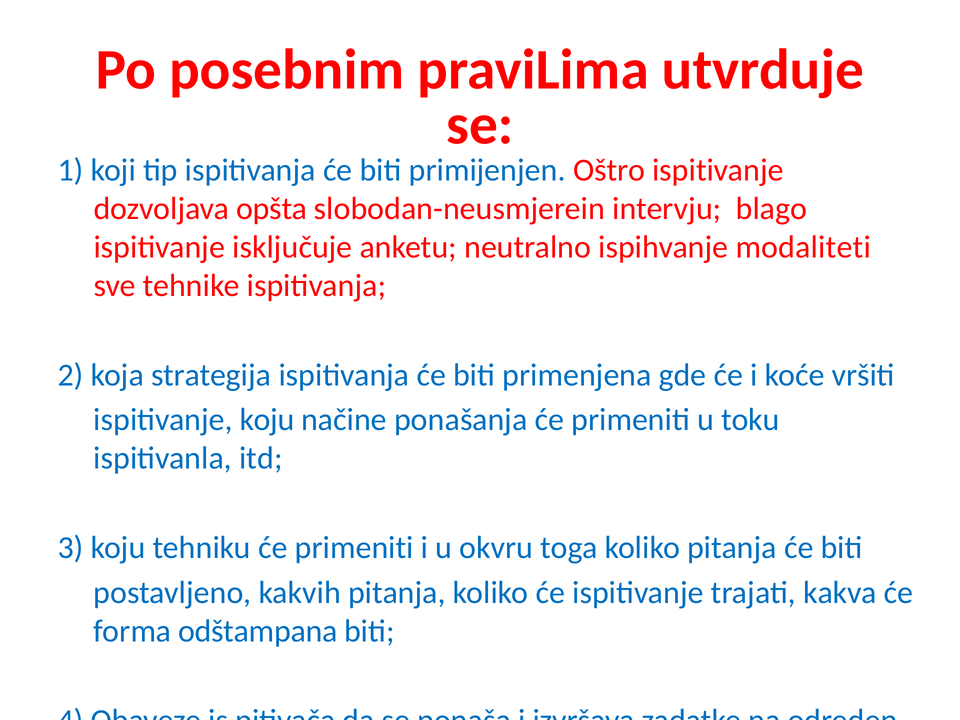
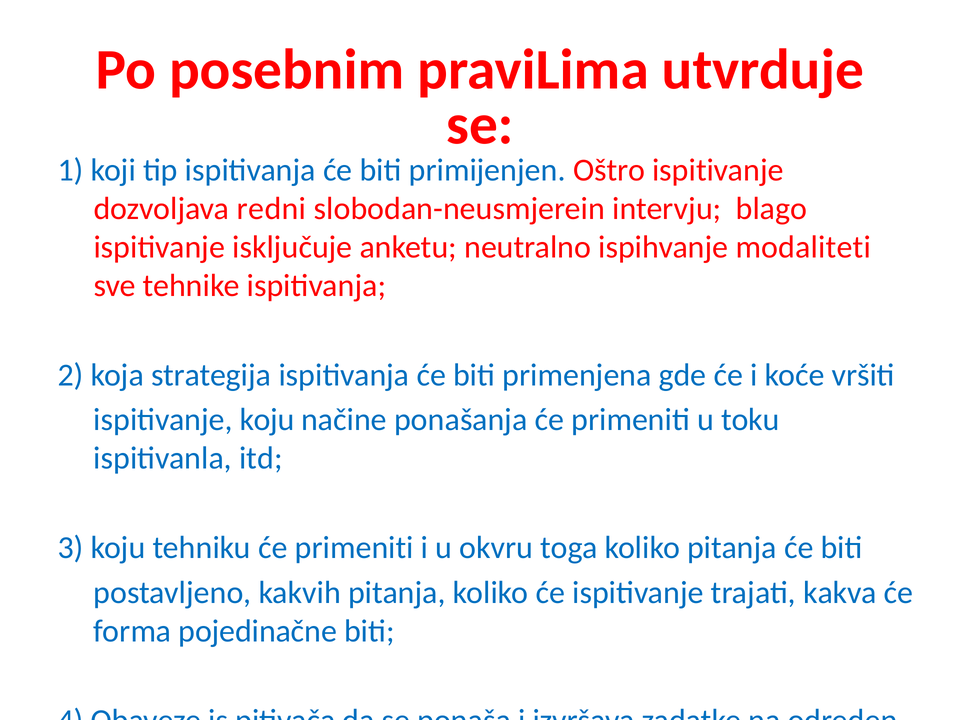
opšta: opšta -> redni
odštampana: odštampana -> pojedinačne
